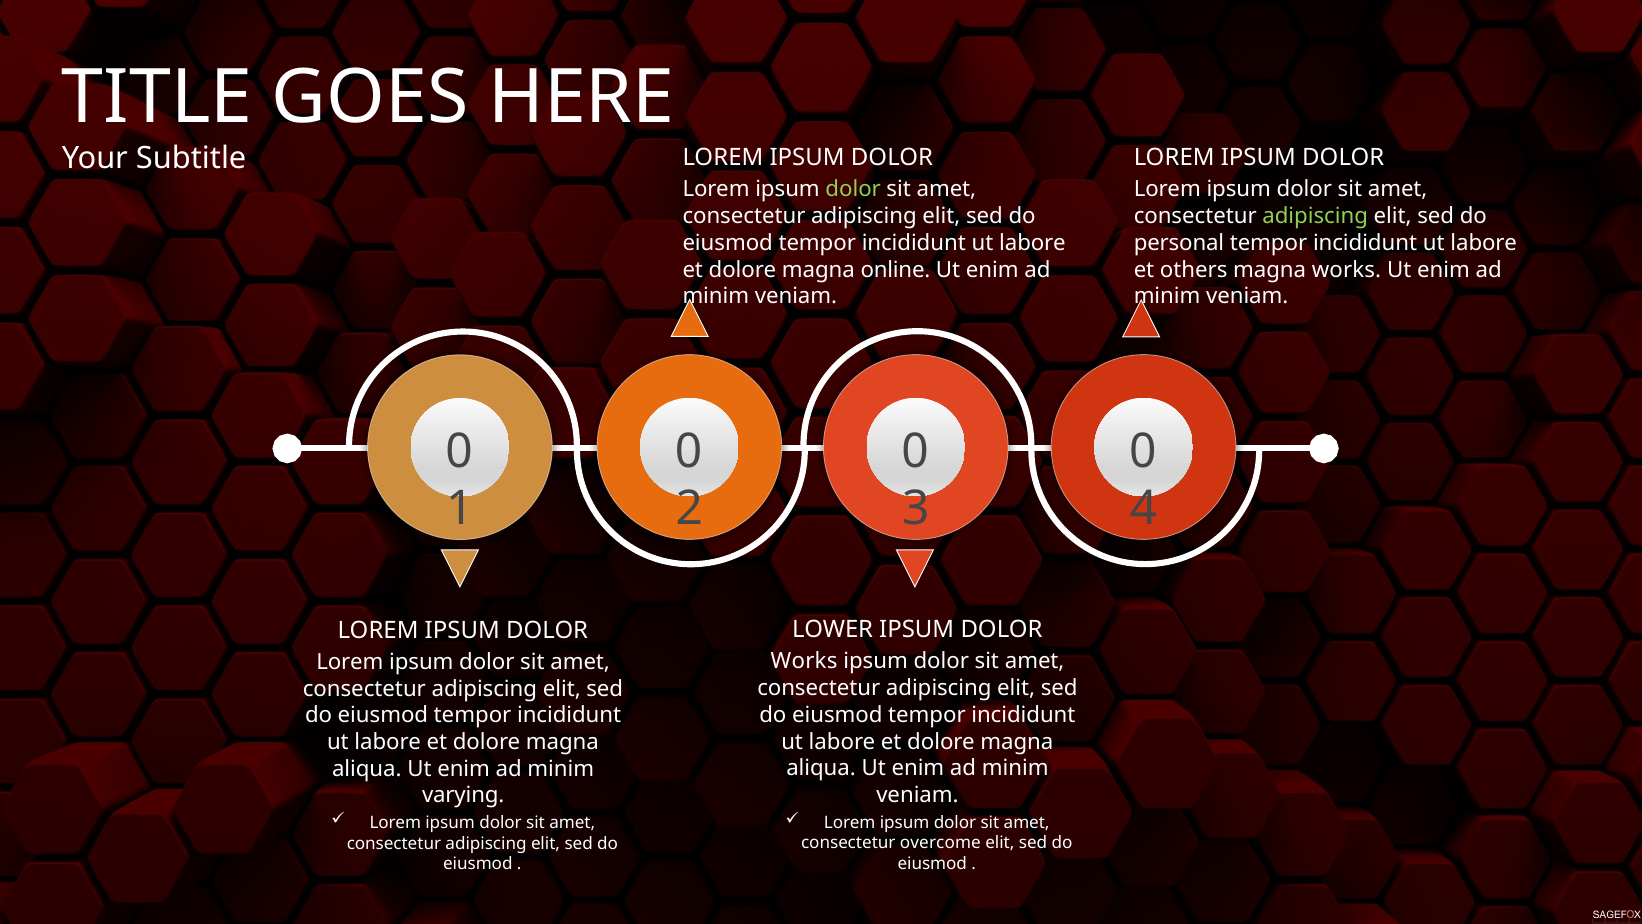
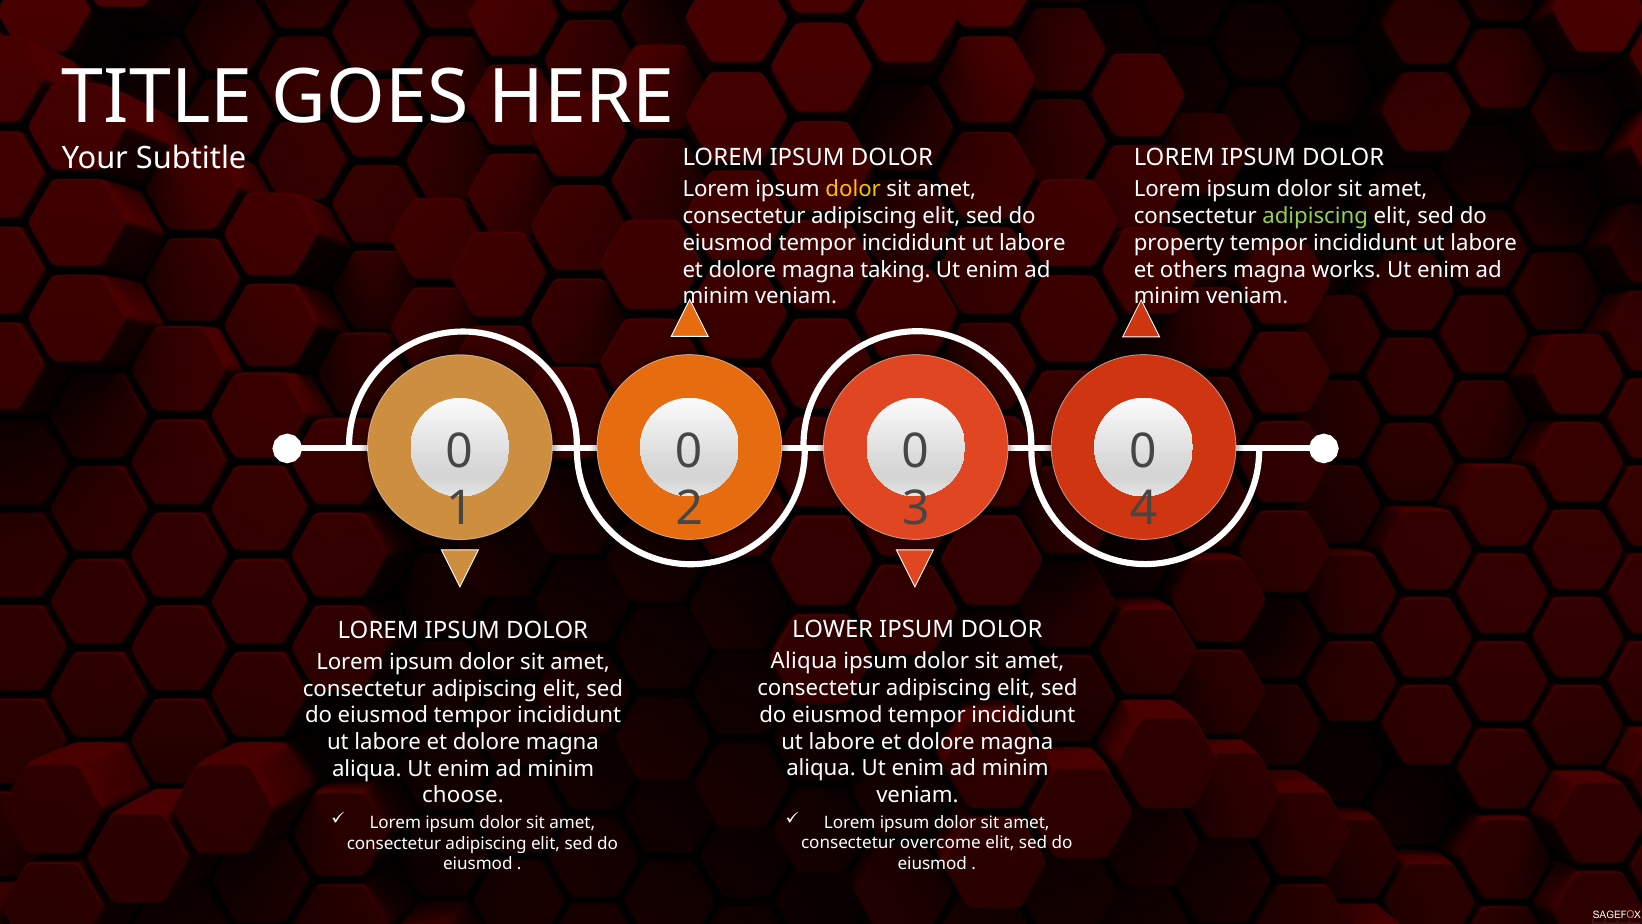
dolor at (853, 189) colour: light green -> yellow
personal: personal -> property
online: online -> taking
Works at (804, 661): Works -> Aliqua
varying: varying -> choose
